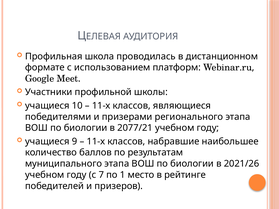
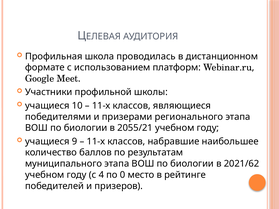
2077/21: 2077/21 -> 2055/21
2021/26: 2021/26 -> 2021/62
7: 7 -> 4
1: 1 -> 0
